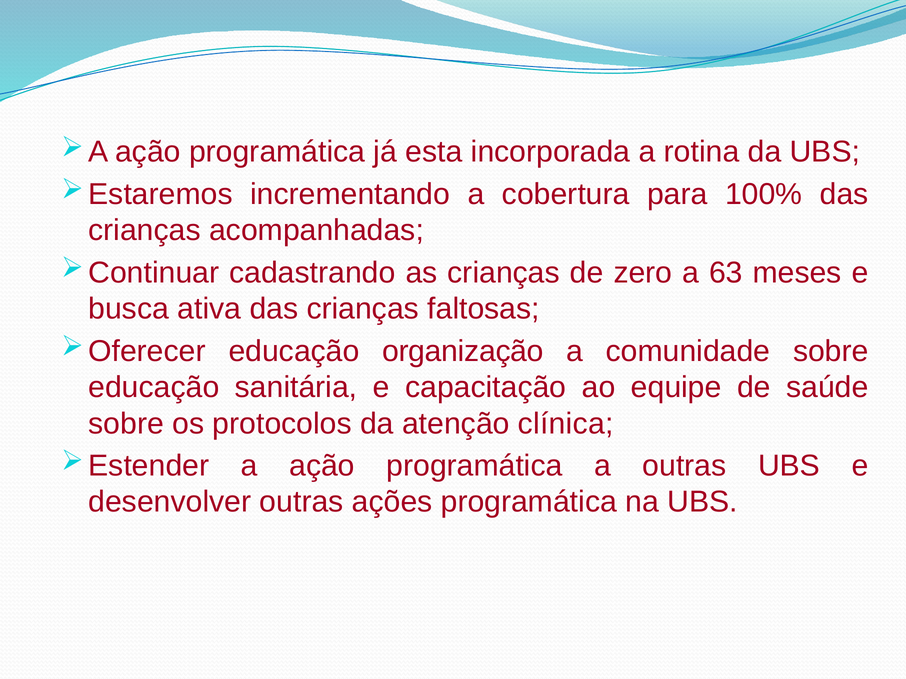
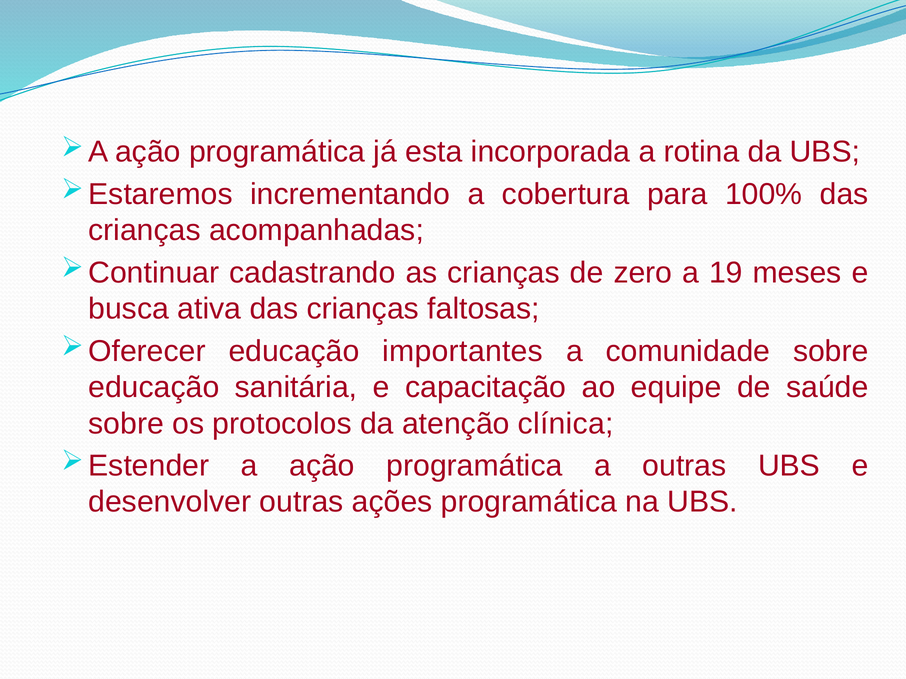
63: 63 -> 19
organização: organização -> importantes
